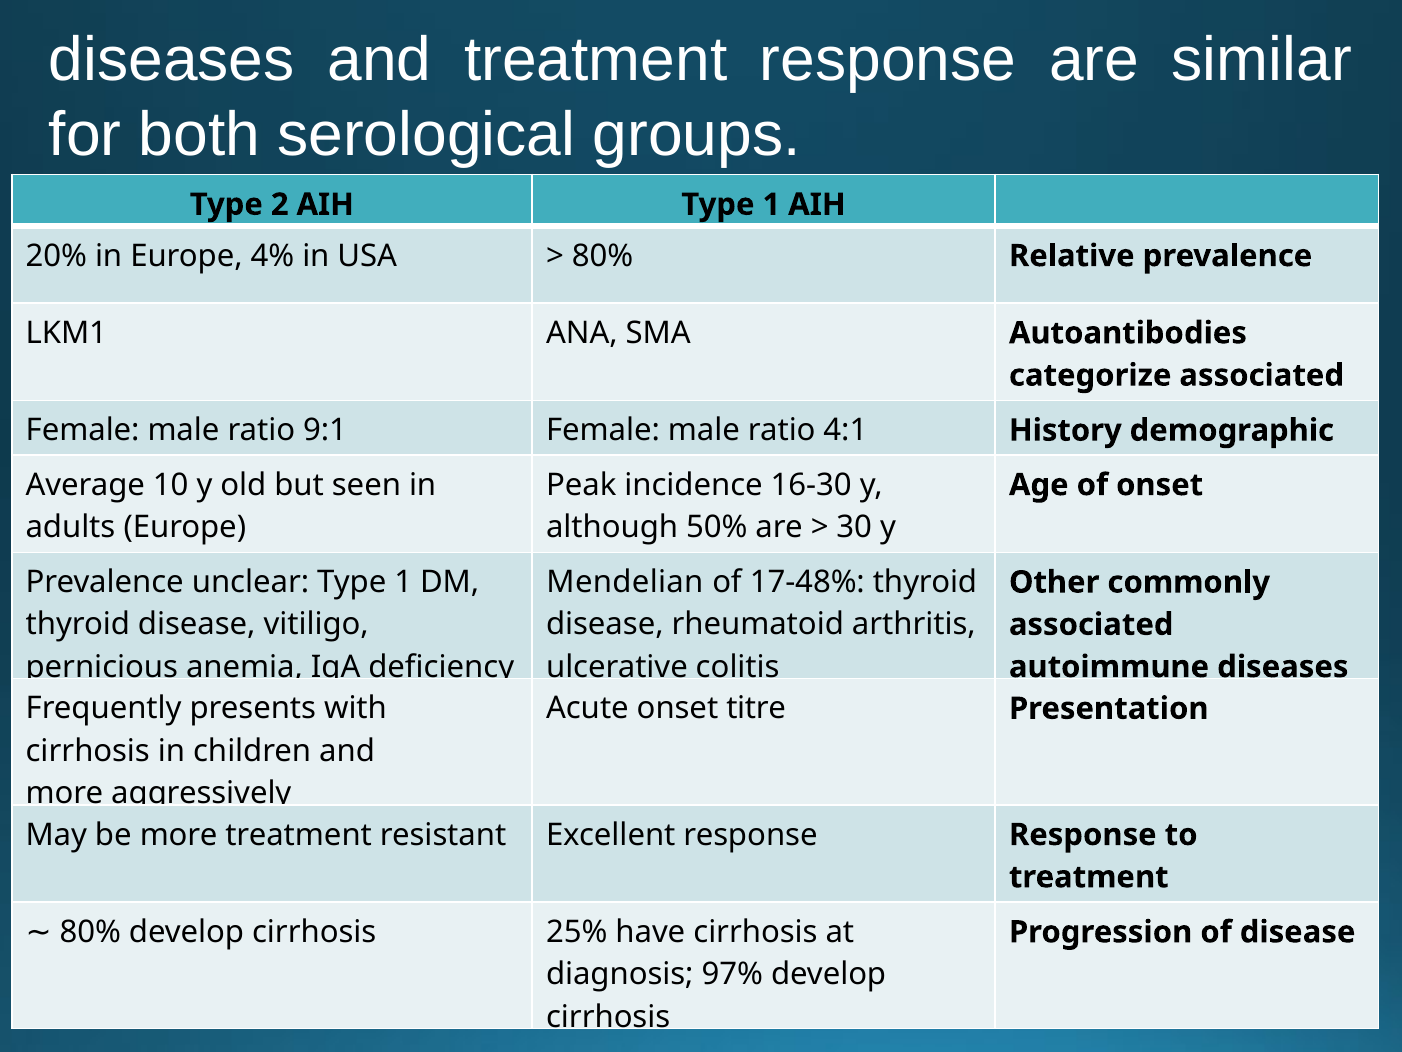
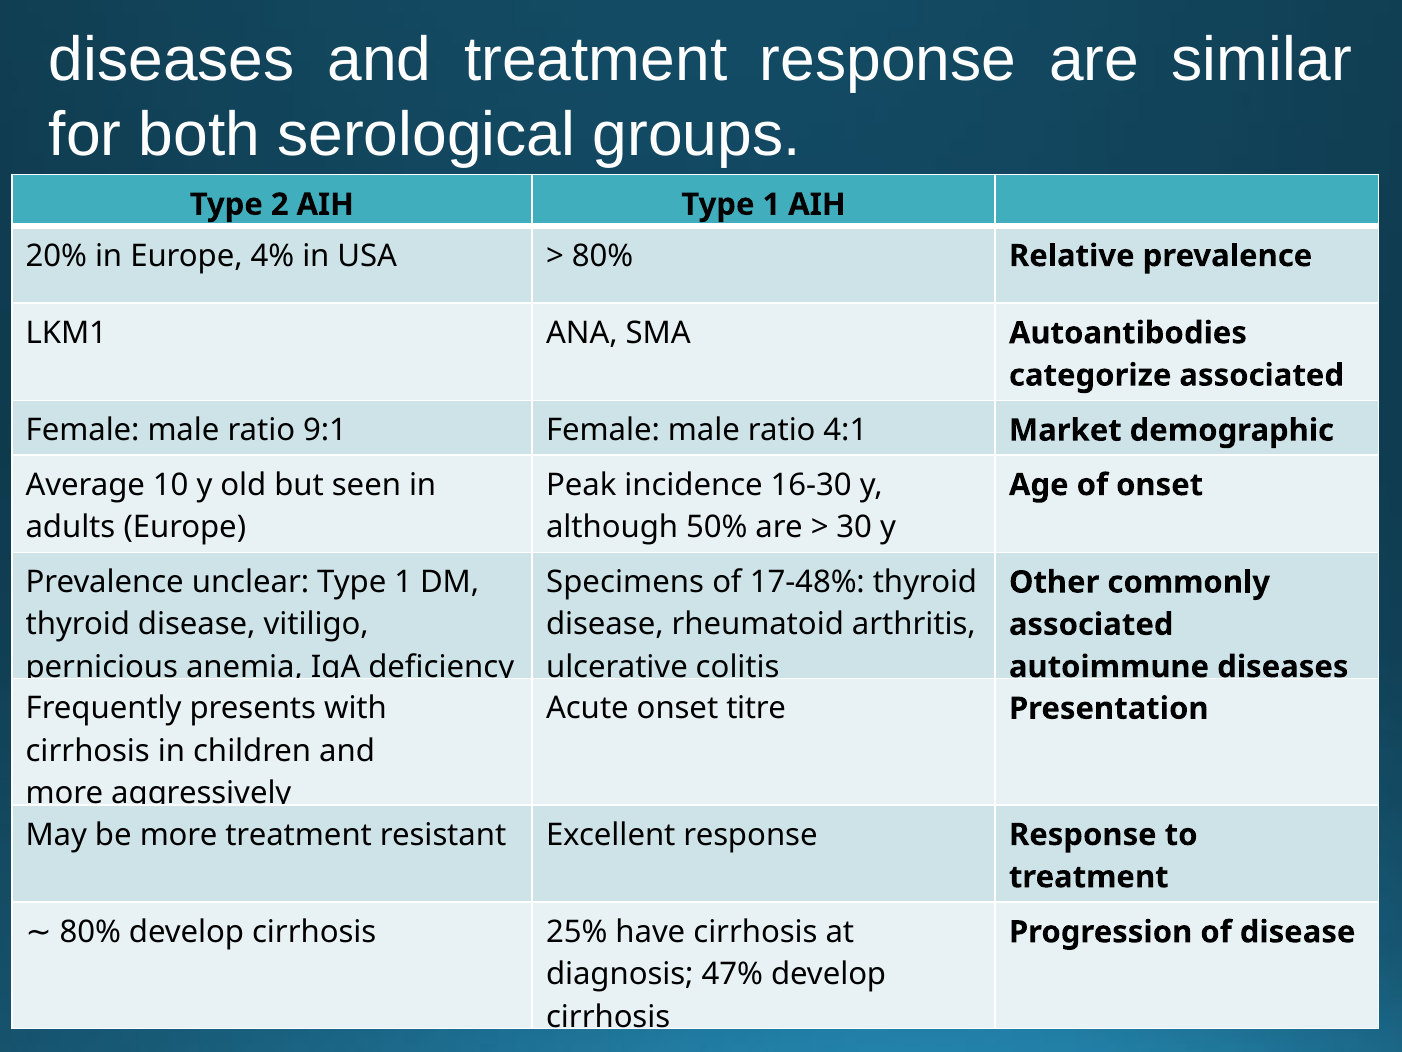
History: History -> Market
Mendelian: Mendelian -> Specimens
97%: 97% -> 47%
